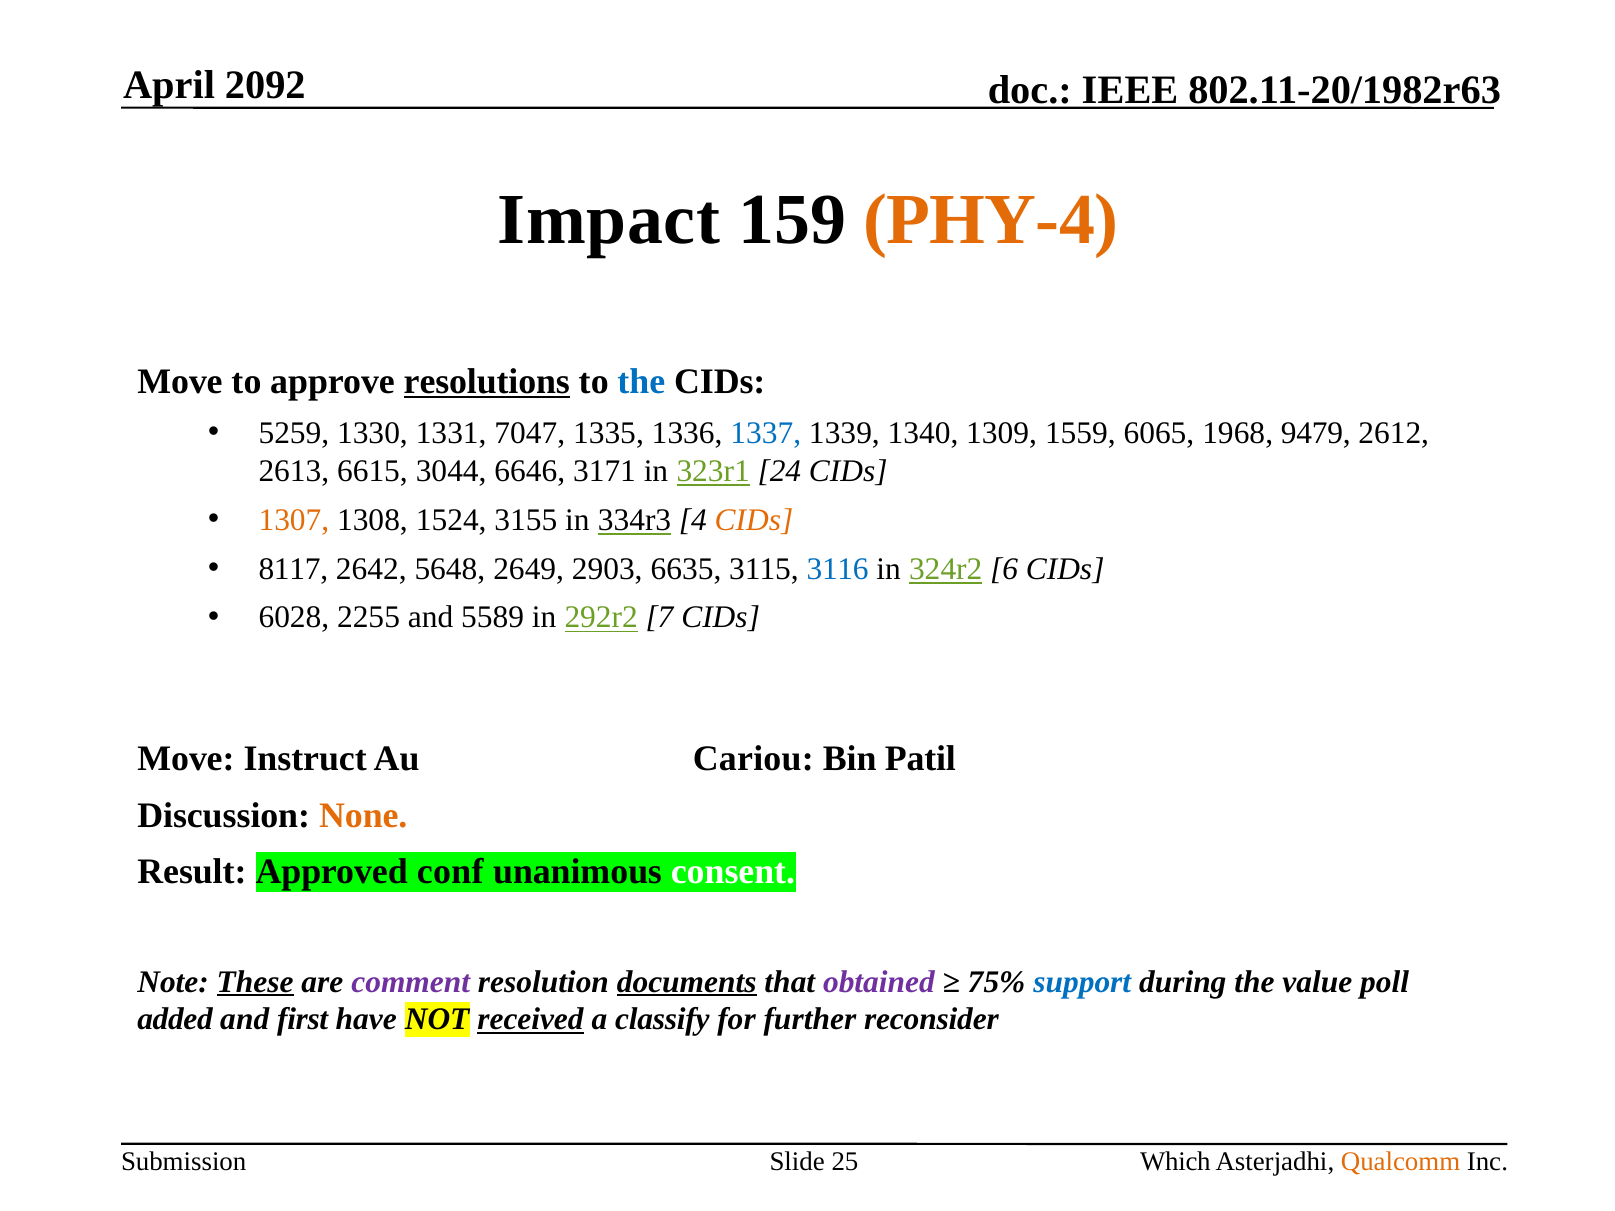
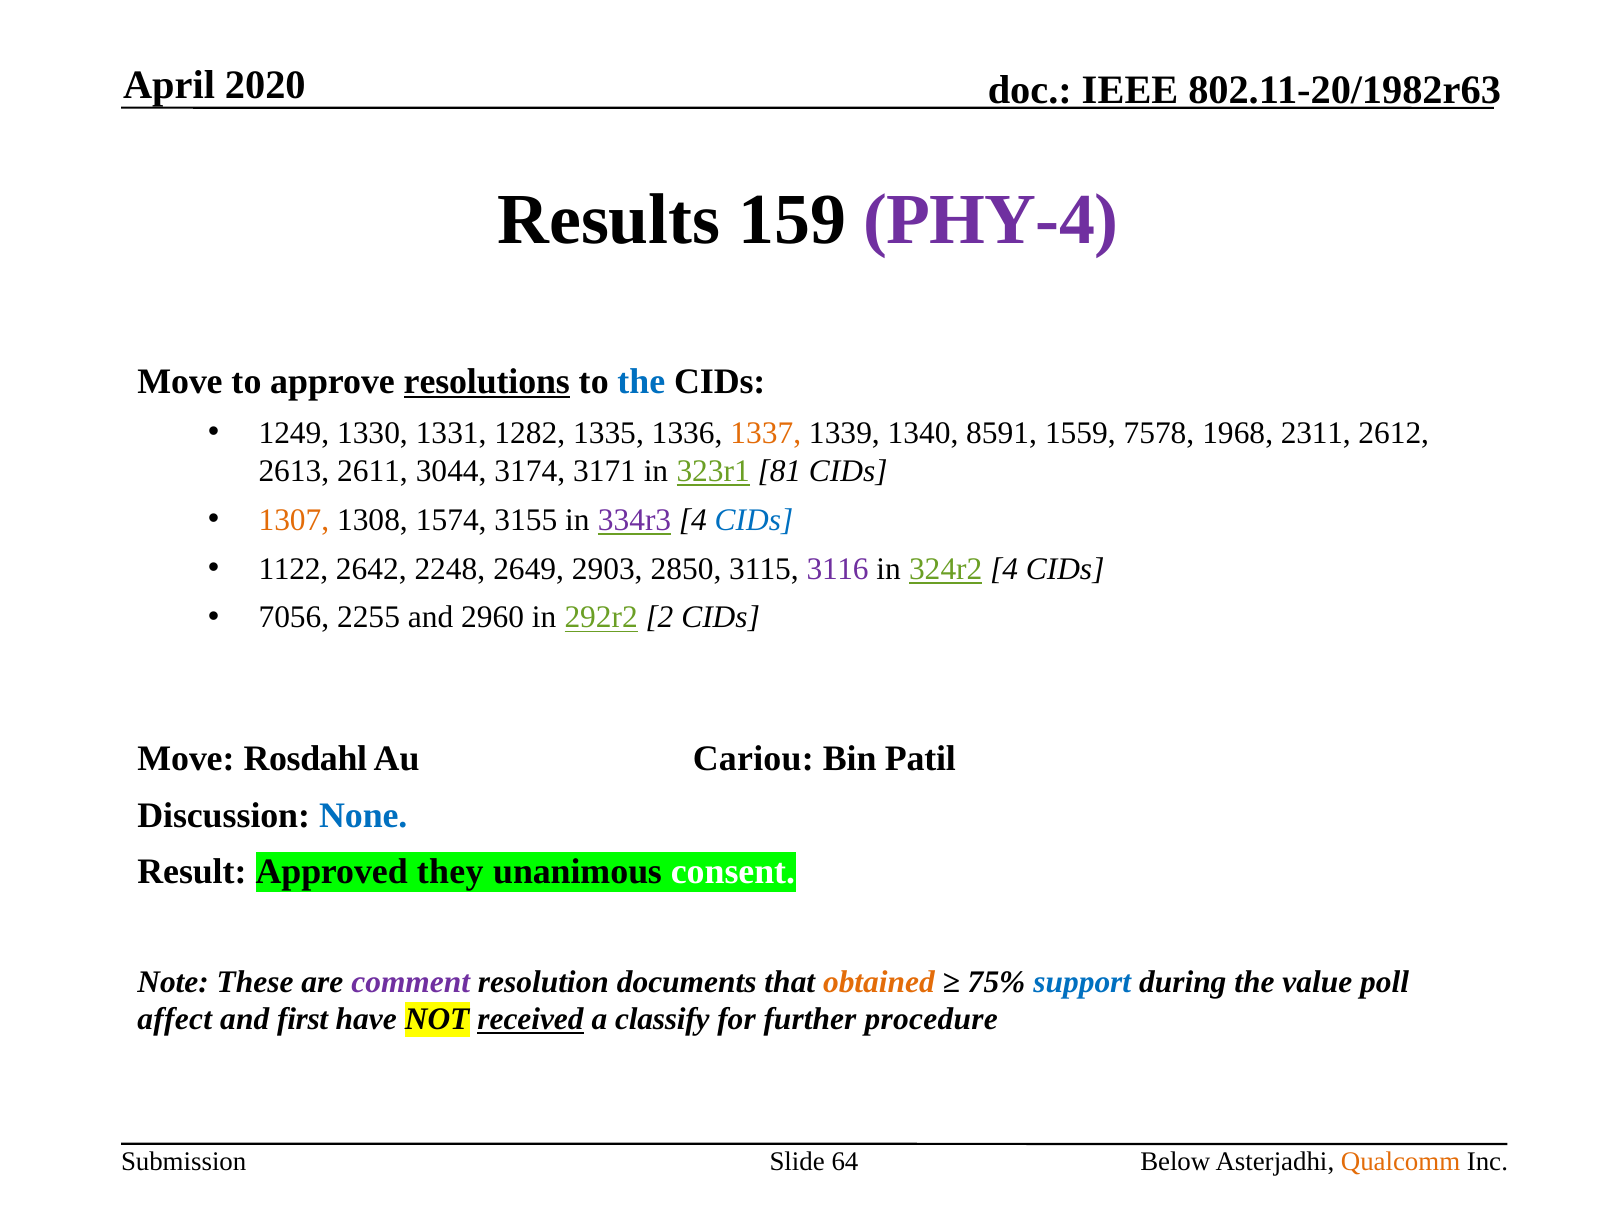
2092: 2092 -> 2020
Impact: Impact -> Results
PHY-4 colour: orange -> purple
5259: 5259 -> 1249
7047: 7047 -> 1282
1337 colour: blue -> orange
1309: 1309 -> 8591
6065: 6065 -> 7578
9479: 9479 -> 2311
6615: 6615 -> 2611
6646: 6646 -> 3174
24: 24 -> 81
1524: 1524 -> 1574
334r3 colour: black -> purple
CIDs at (754, 520) colour: orange -> blue
8117: 8117 -> 1122
5648: 5648 -> 2248
6635: 6635 -> 2850
3116 colour: blue -> purple
324r2 6: 6 -> 4
6028: 6028 -> 7056
5589: 5589 -> 2960
7: 7 -> 2
Instruct: Instruct -> Rosdahl
None colour: orange -> blue
conf: conf -> they
These underline: present -> none
documents underline: present -> none
obtained colour: purple -> orange
added: added -> affect
reconsider: reconsider -> procedure
25: 25 -> 64
Which: Which -> Below
